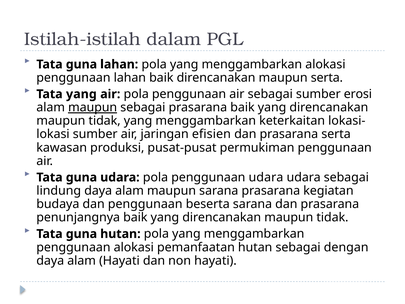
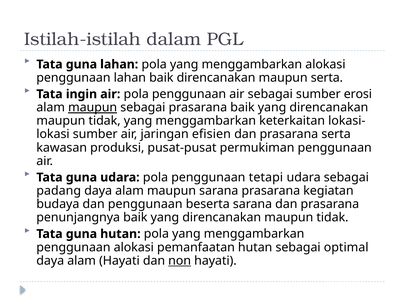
Tata yang: yang -> ingin
penggunaan udara: udara -> tetapi
lindung: lindung -> padang
dengan: dengan -> optimal
non underline: none -> present
